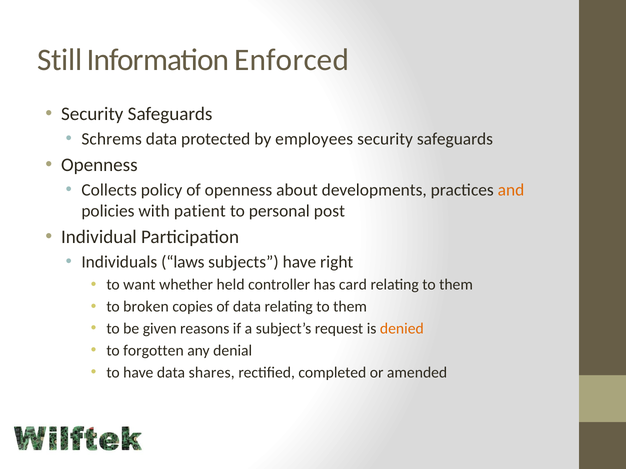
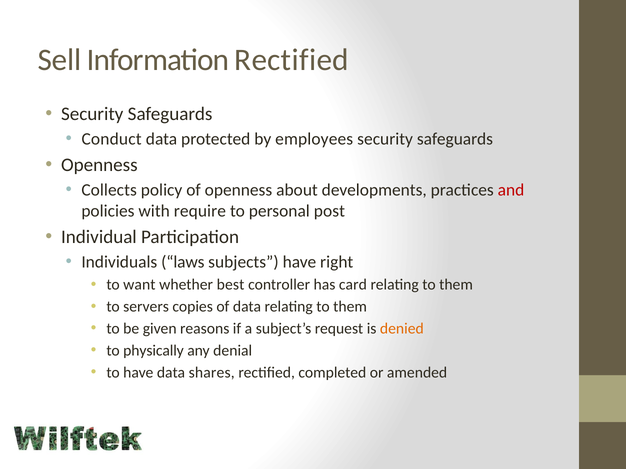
Still: Still -> Sell
Information Enforced: Enforced -> Rectified
Schrems: Schrems -> Conduct
and colour: orange -> red
patient: patient -> require
held: held -> best
broken: broken -> servers
forgotten: forgotten -> physically
